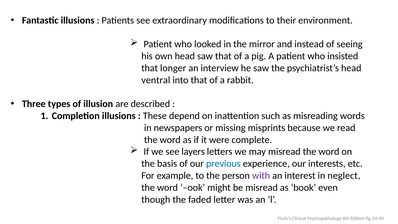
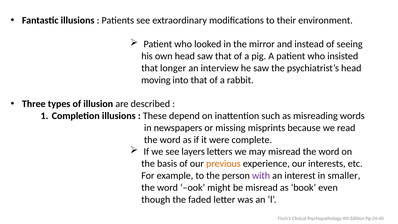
ventral: ventral -> moving
previous colour: blue -> orange
neglect: neglect -> smaller
